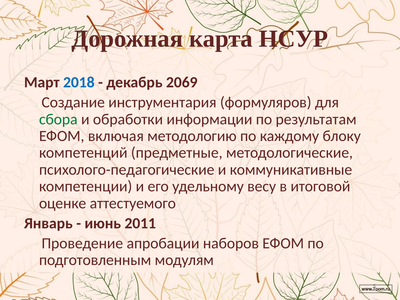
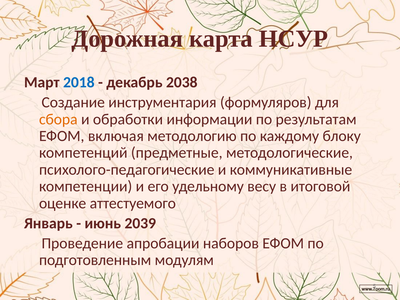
2069: 2069 -> 2038
сбора colour: green -> orange
2011: 2011 -> 2039
